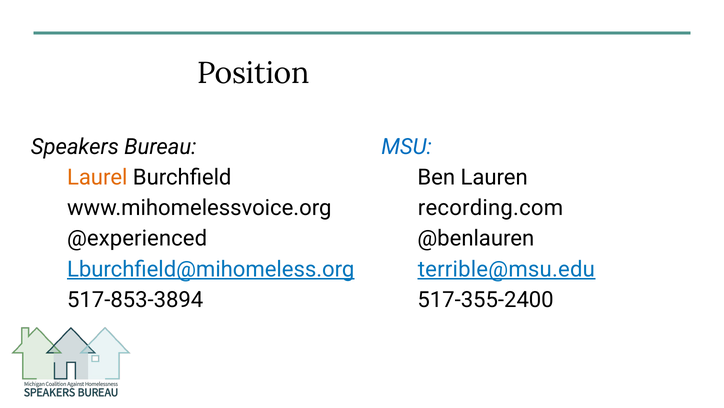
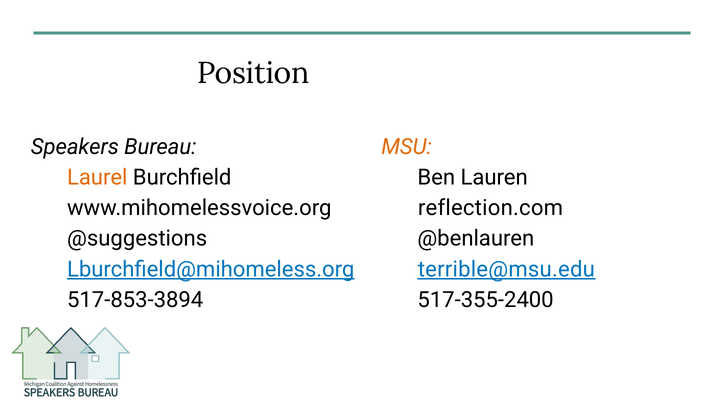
MSU colour: blue -> orange
recording.com: recording.com -> reflection.com
@experienced: @experienced -> @suggestions
